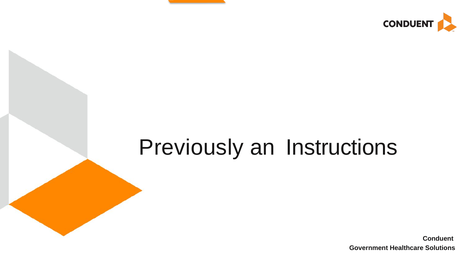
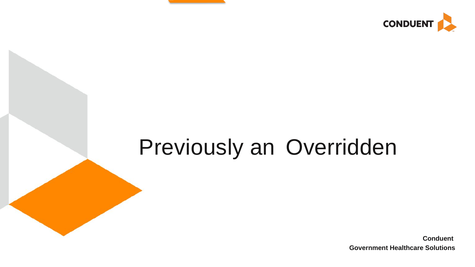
Instructions: Instructions -> Overridden
